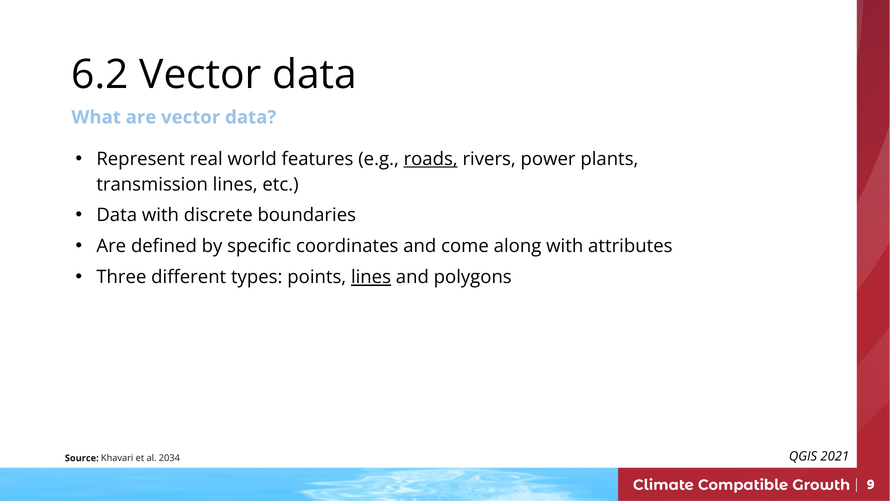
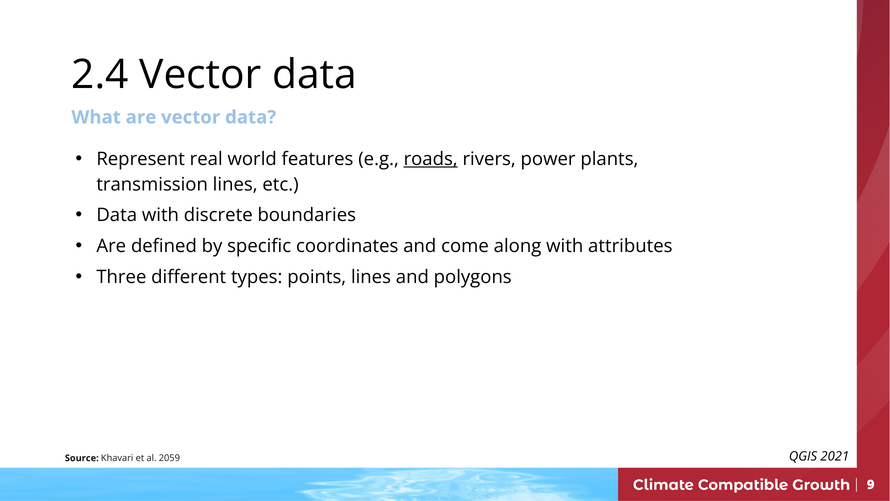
6.2: 6.2 -> 2.4
lines at (371, 277) underline: present -> none
2034: 2034 -> 2059
